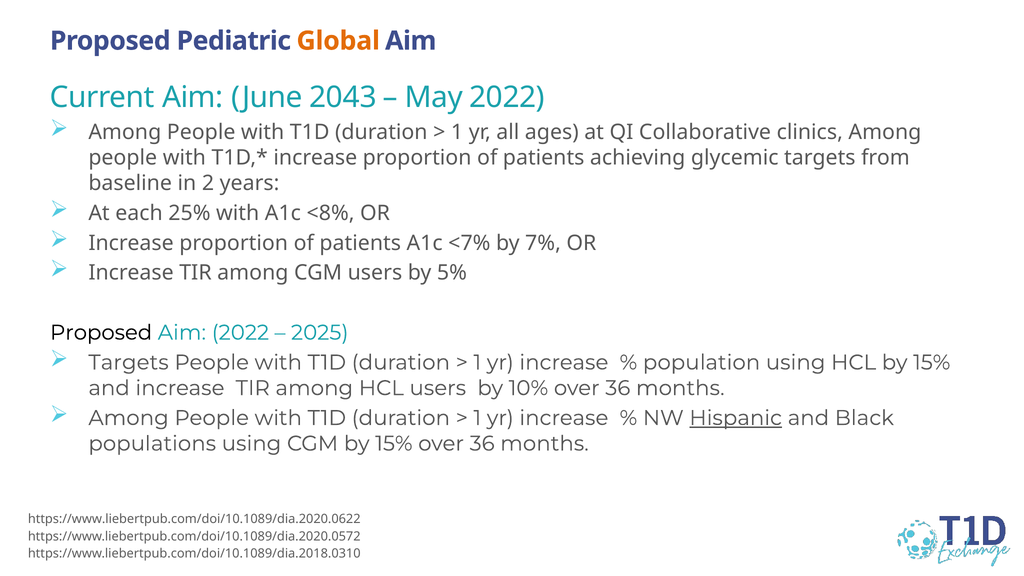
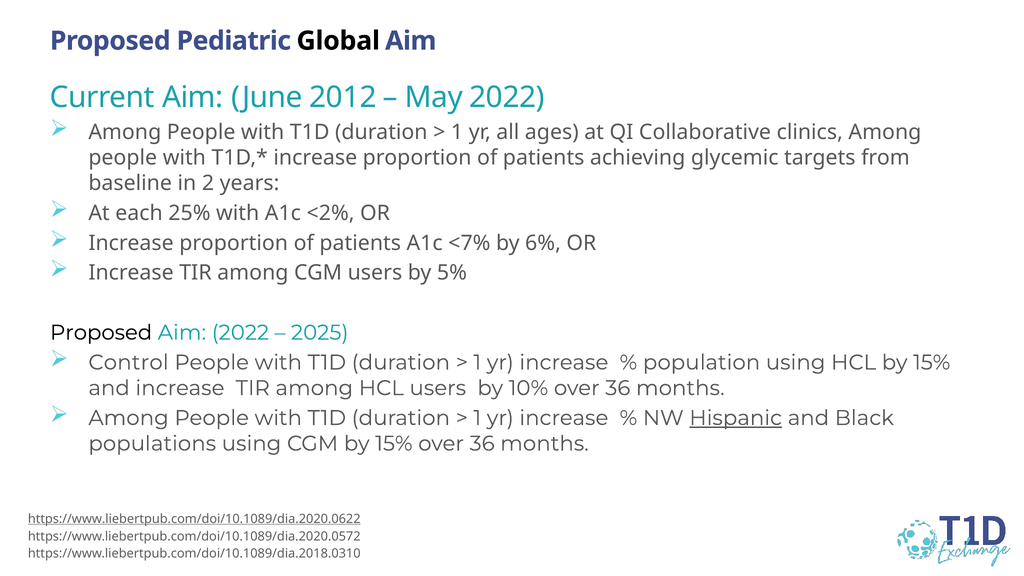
Global colour: orange -> black
2043: 2043 -> 2012
<8%: <8% -> <2%
7%: 7% -> 6%
Targets at (129, 362): Targets -> Control
https://www.liebertpub.com/doi/10.1089/dia.2020.0622 underline: none -> present
